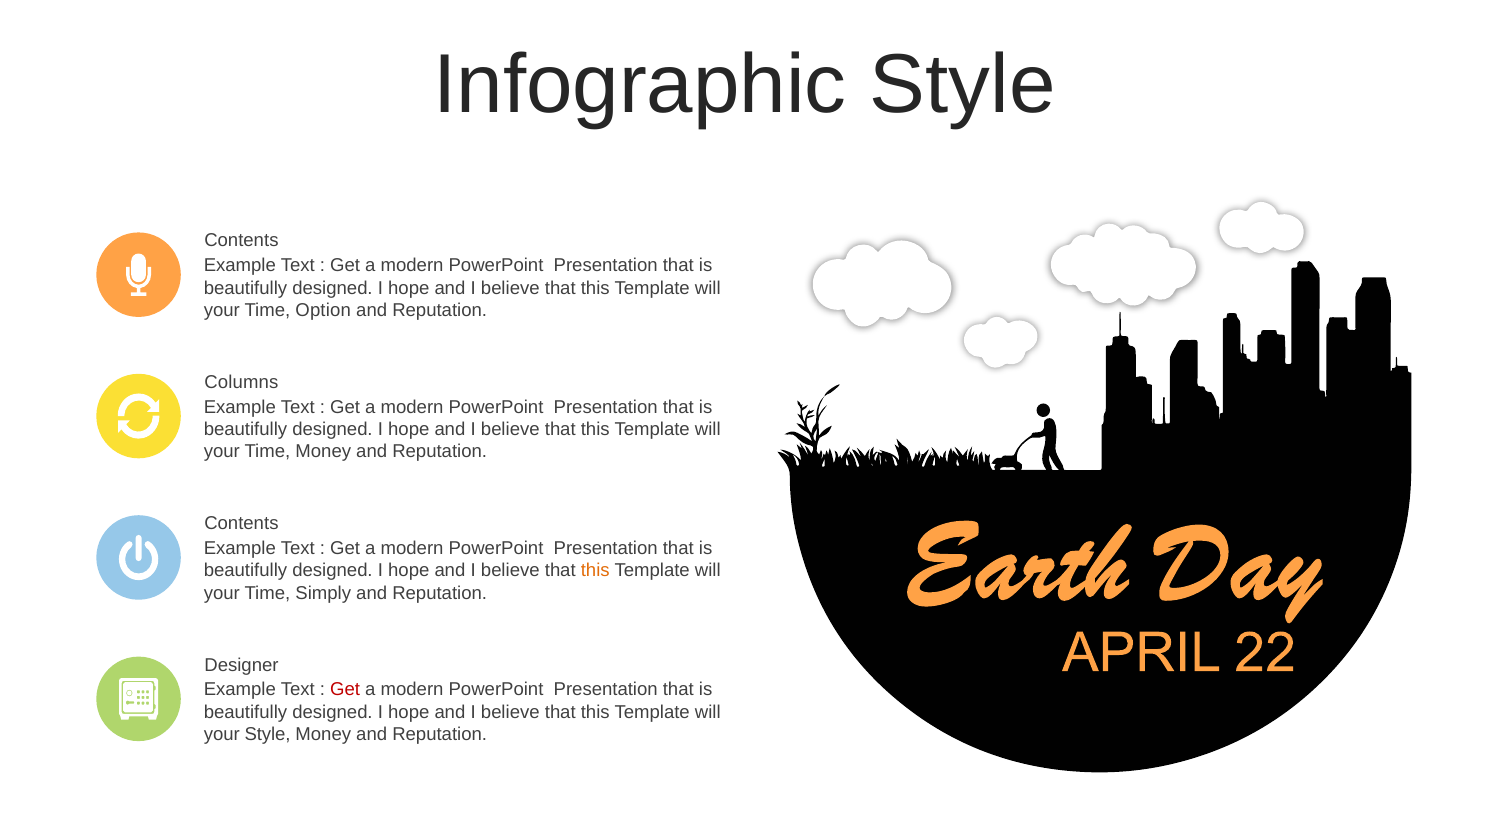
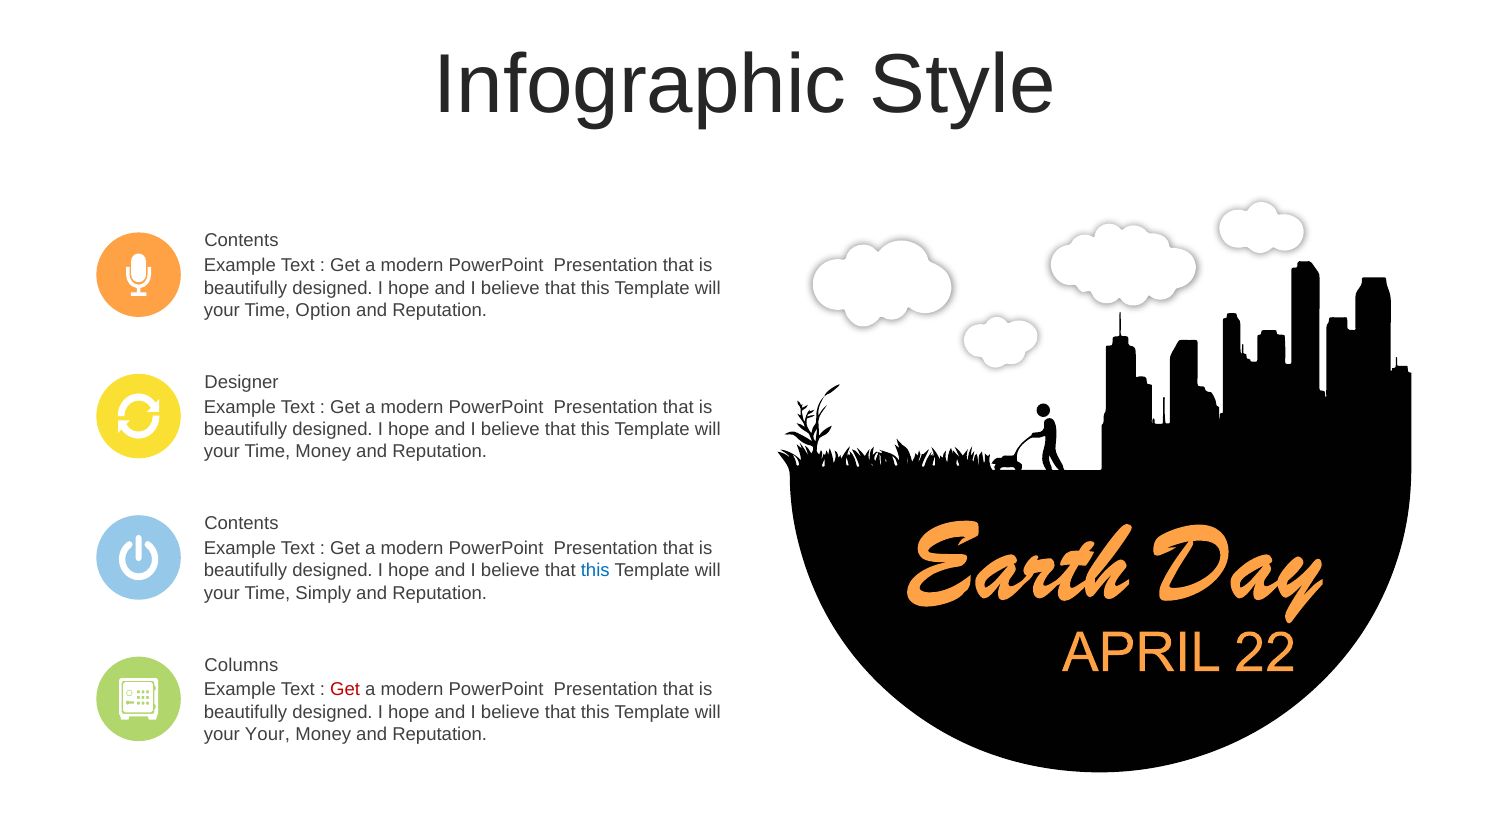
Columns: Columns -> Designer
this at (595, 571) colour: orange -> blue
Designer: Designer -> Columns
your Style: Style -> Your
